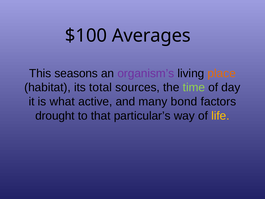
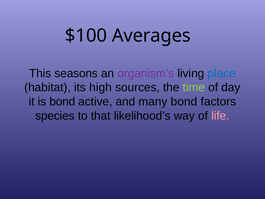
place colour: orange -> blue
total: total -> high
is what: what -> bond
drought: drought -> species
particular’s: particular’s -> likelihood’s
life colour: yellow -> pink
